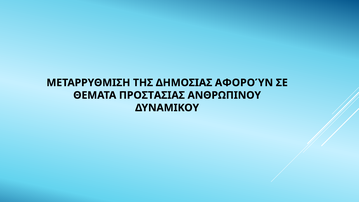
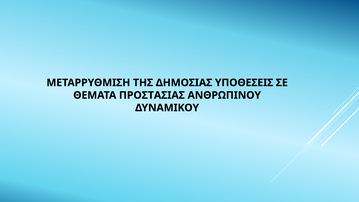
ΑΦΟΡΟΎΝ: ΑΦΟΡΟΎΝ -> ΥΠΟΘΕΣΕΙΣ
